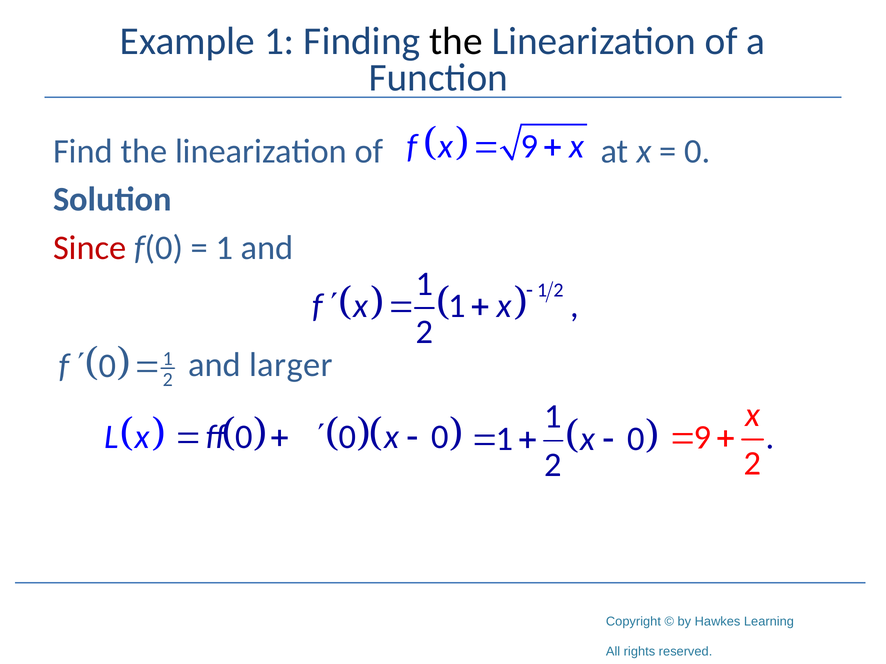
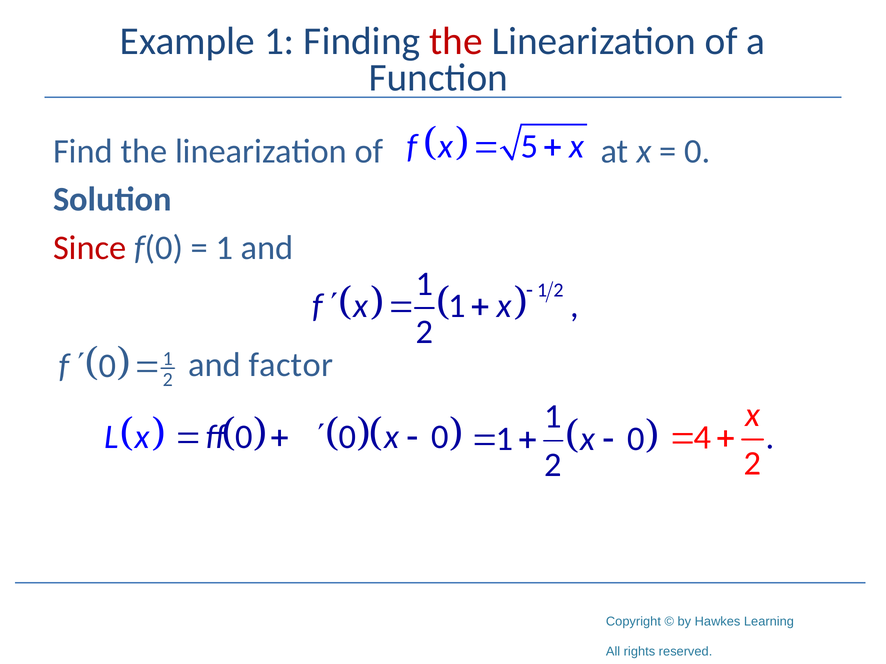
the at (456, 41) colour: black -> red
9 at (529, 146): 9 -> 5
larger: larger -> factor
9 at (703, 438): 9 -> 4
